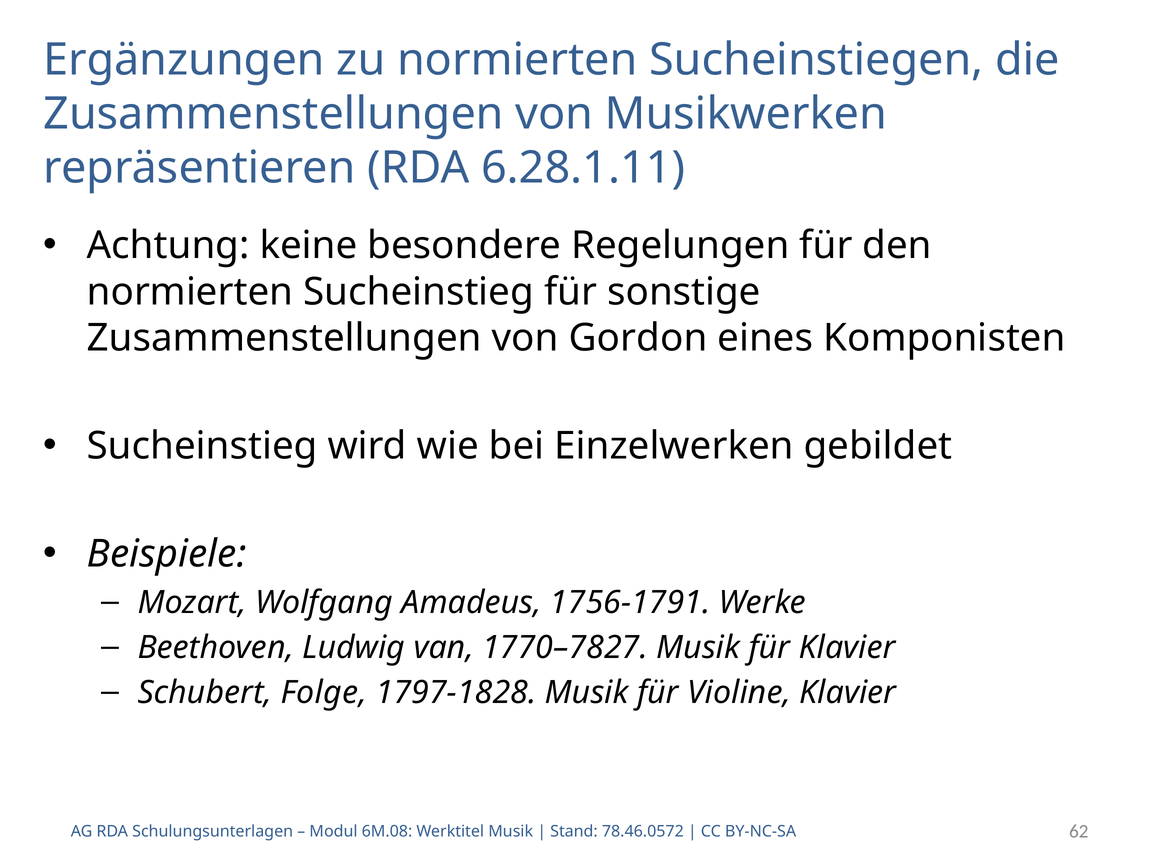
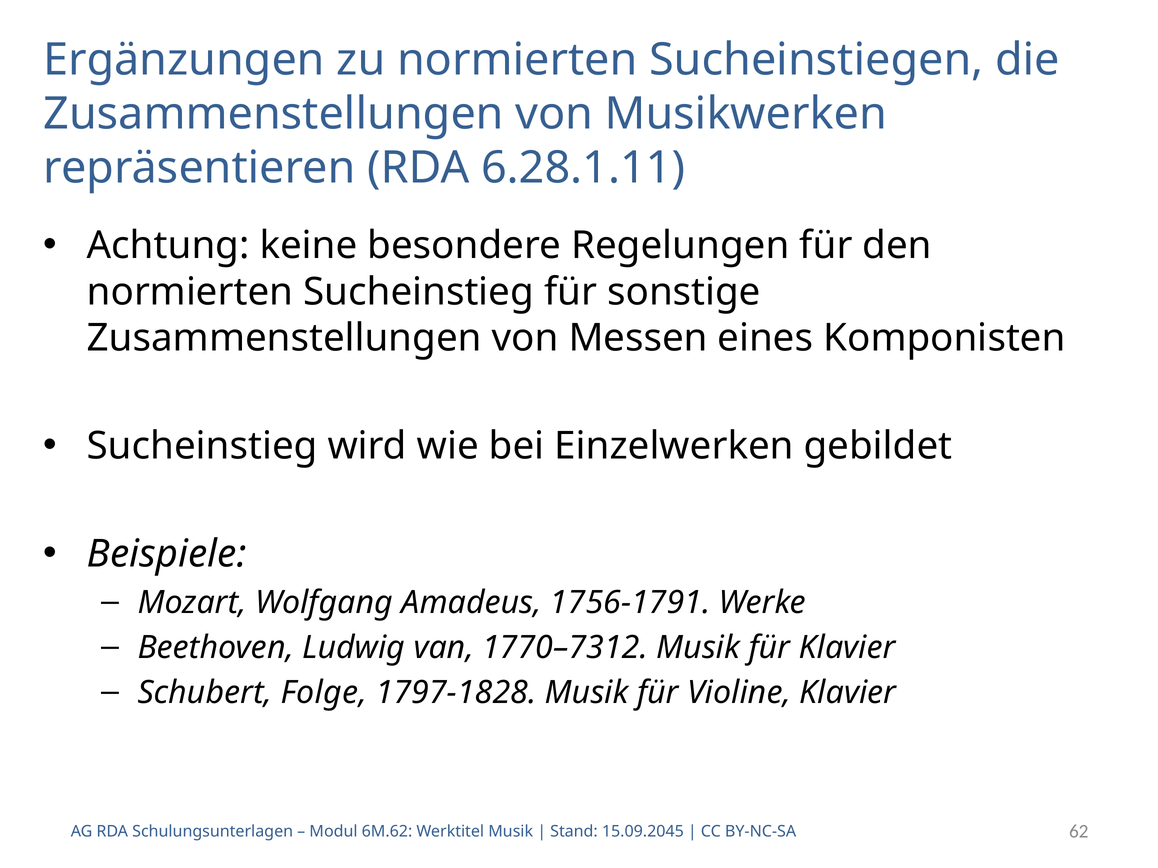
Gordon: Gordon -> Messen
1770–7827: 1770–7827 -> 1770–7312
6M.08: 6M.08 -> 6M.62
78.46.0572: 78.46.0572 -> 15.09.2045
